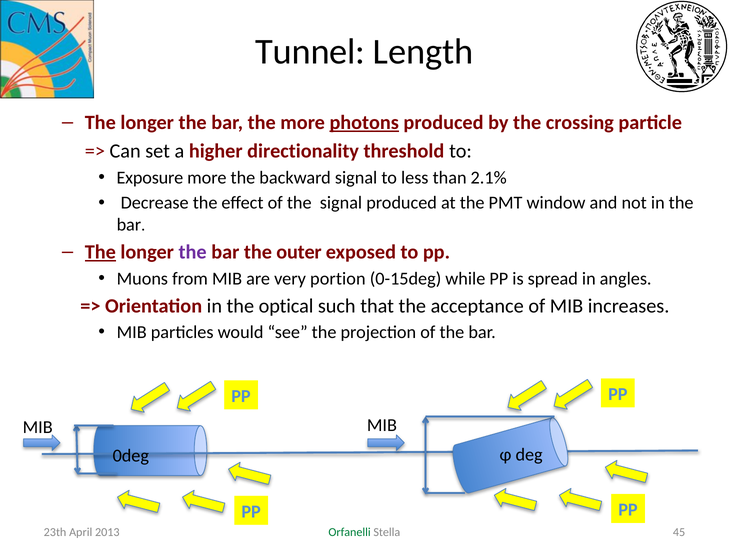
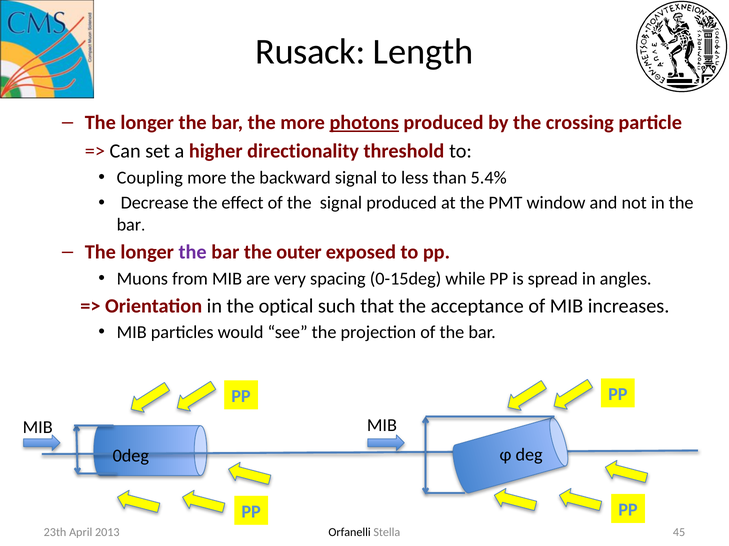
Tunnel: Tunnel -> Rusack
Exposure: Exposure -> Coupling
2.1%: 2.1% -> 5.4%
The at (100, 252) underline: present -> none
portion: portion -> spacing
Orfanelli colour: green -> black
